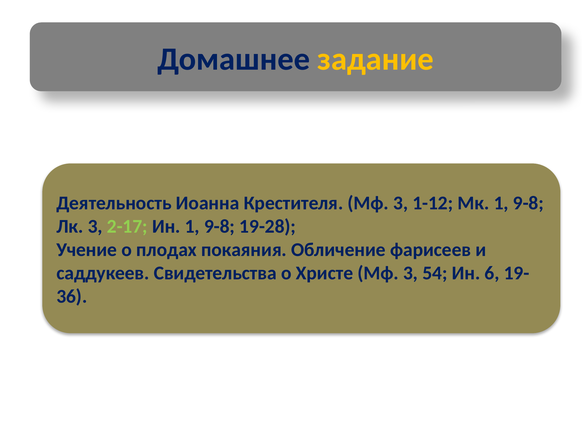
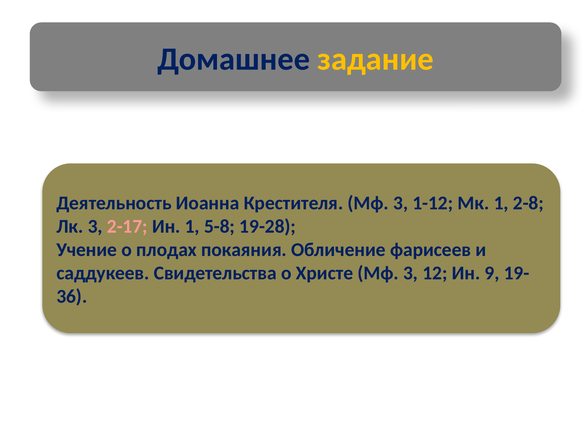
Мк 1 9-8: 9-8 -> 2-8
2-17 colour: light green -> pink
Ин 1 9-8: 9-8 -> 5-8
54: 54 -> 12
6: 6 -> 9
